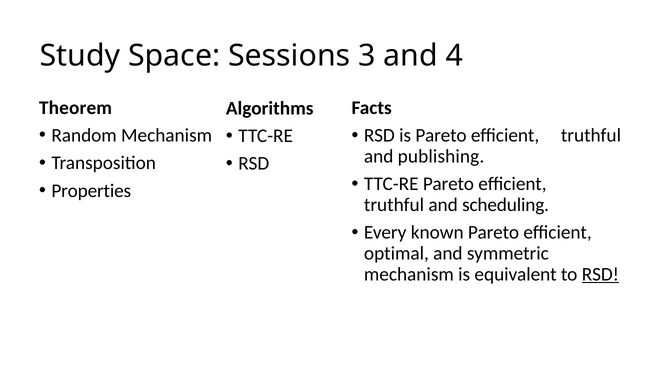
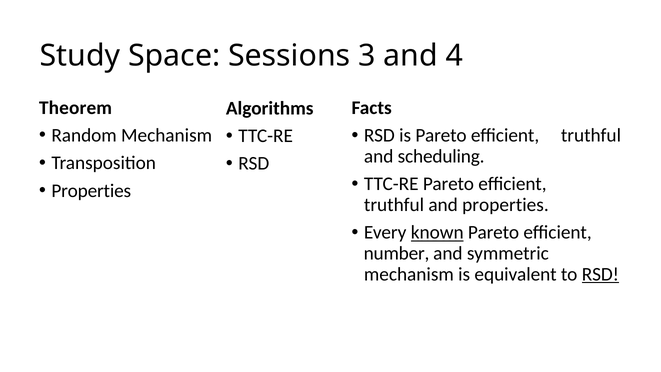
publishing: publishing -> scheduling
and scheduling: scheduling -> properties
known underline: none -> present
optimal: optimal -> number
